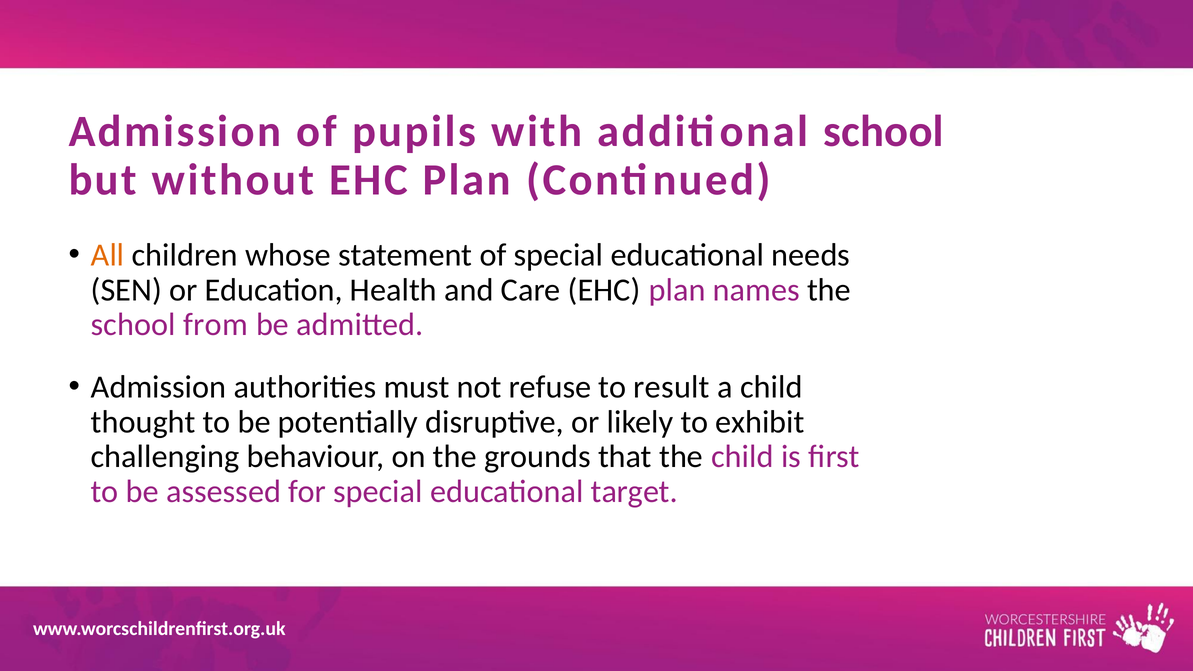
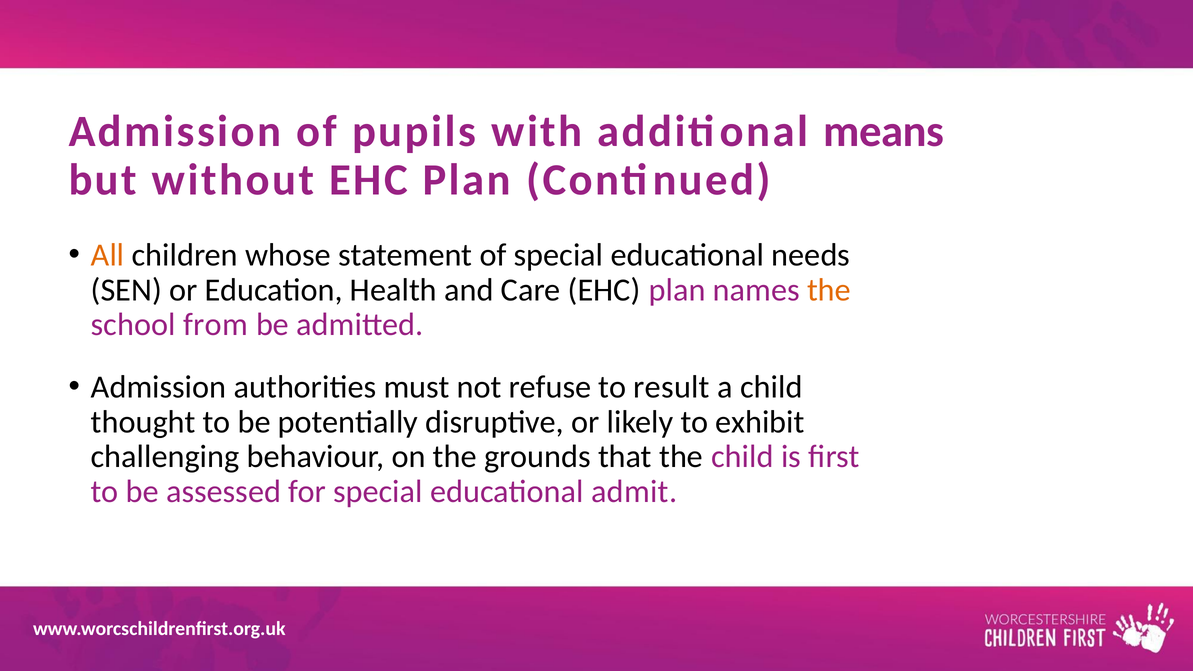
additional school: school -> means
the at (829, 290) colour: black -> orange
target: target -> admit
